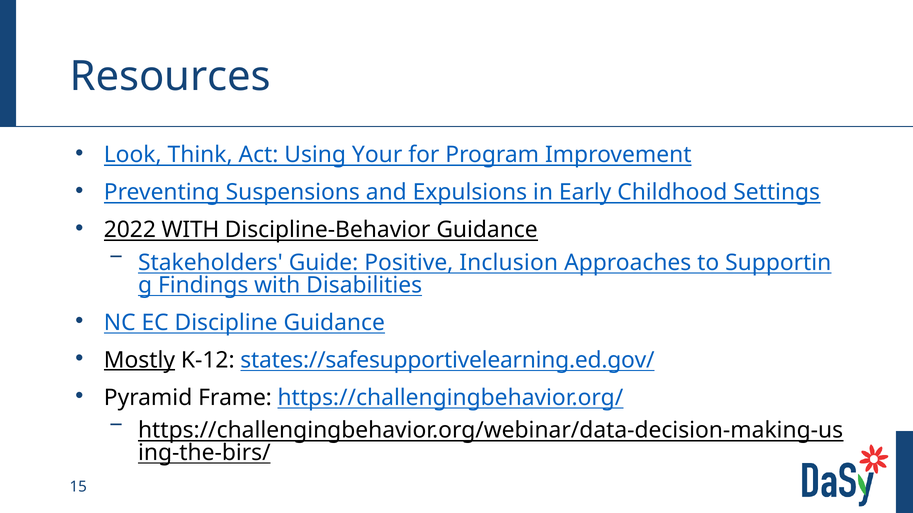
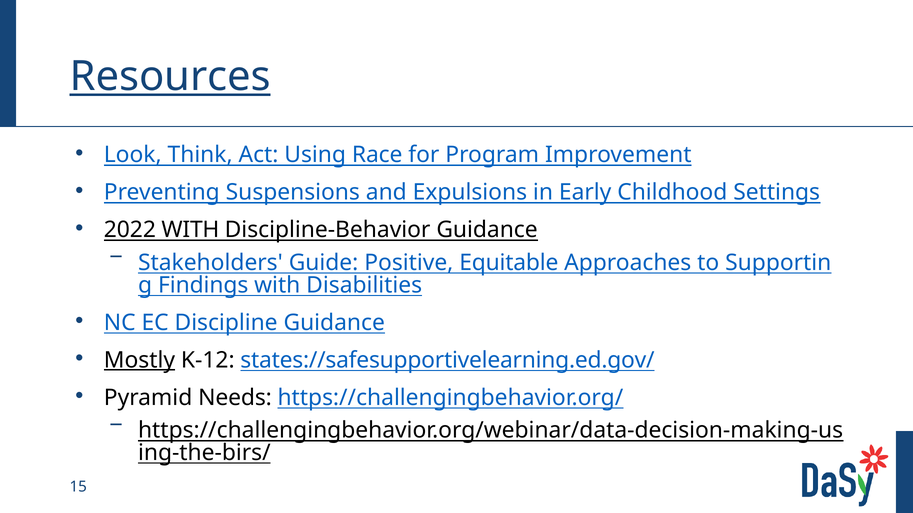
Resources underline: none -> present
Your: Your -> Race
Inclusion: Inclusion -> Equitable
Frame: Frame -> Needs
